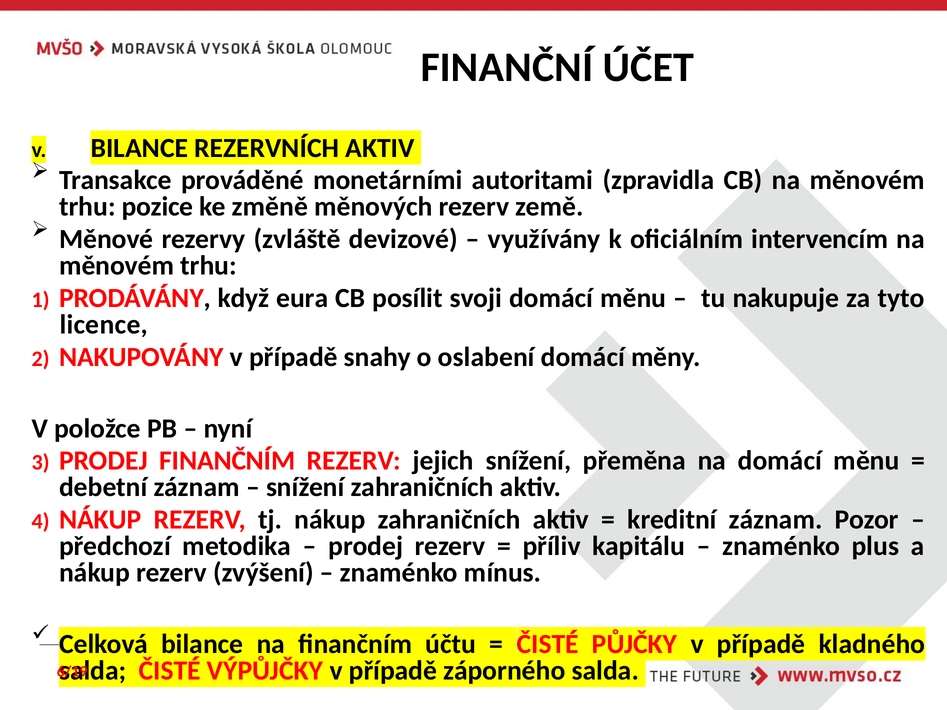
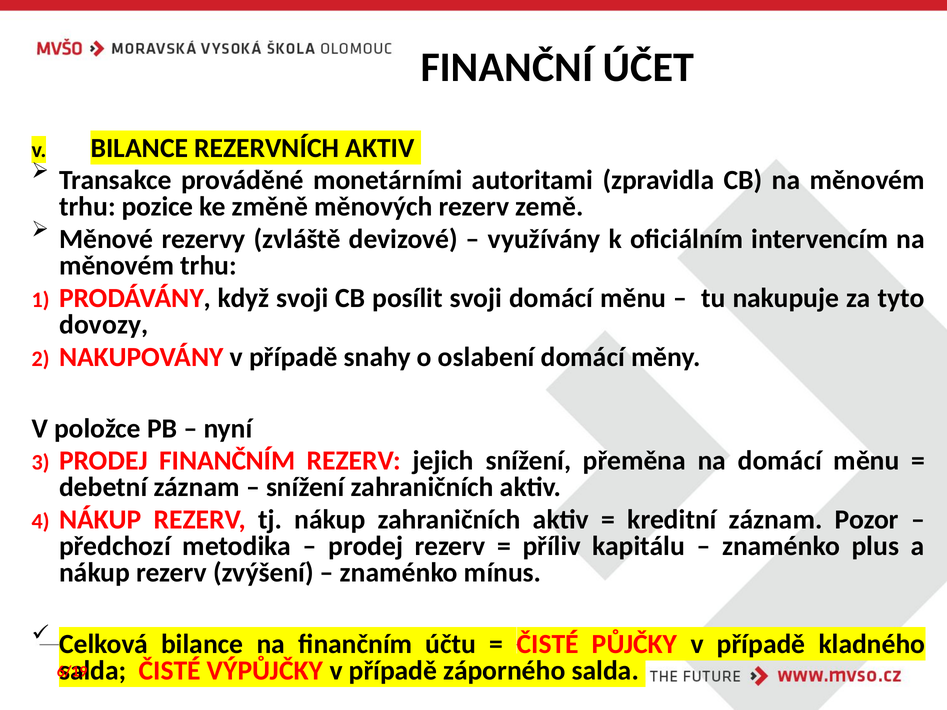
když eura: eura -> svoji
licence: licence -> dovozy
